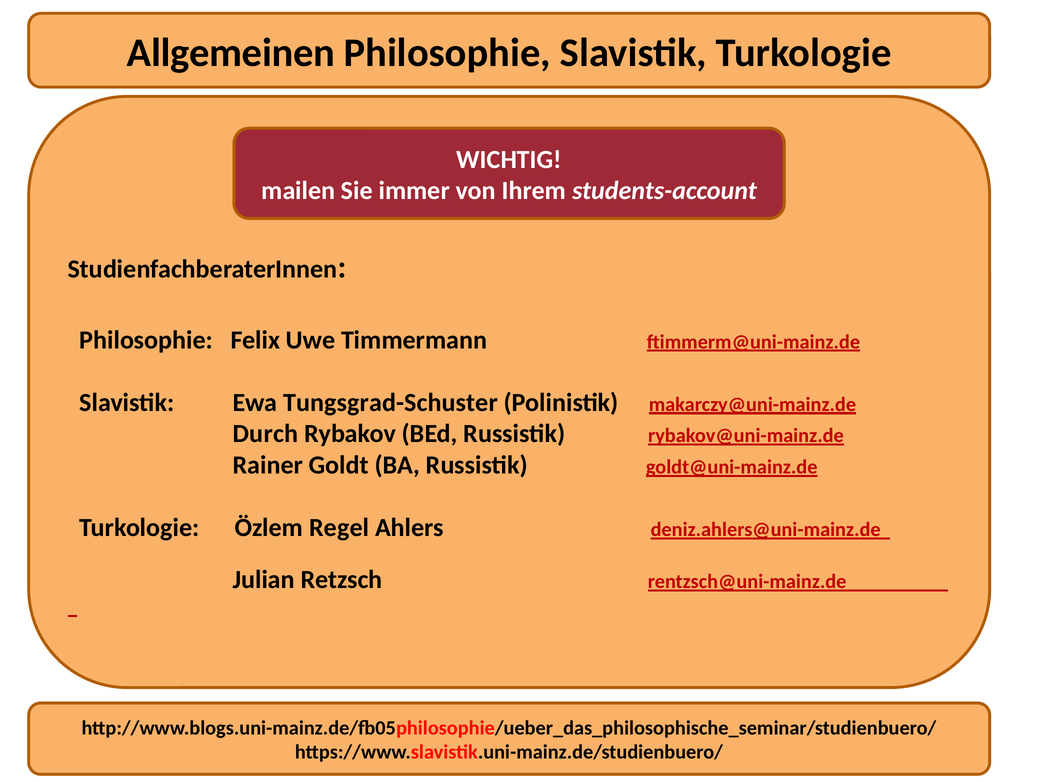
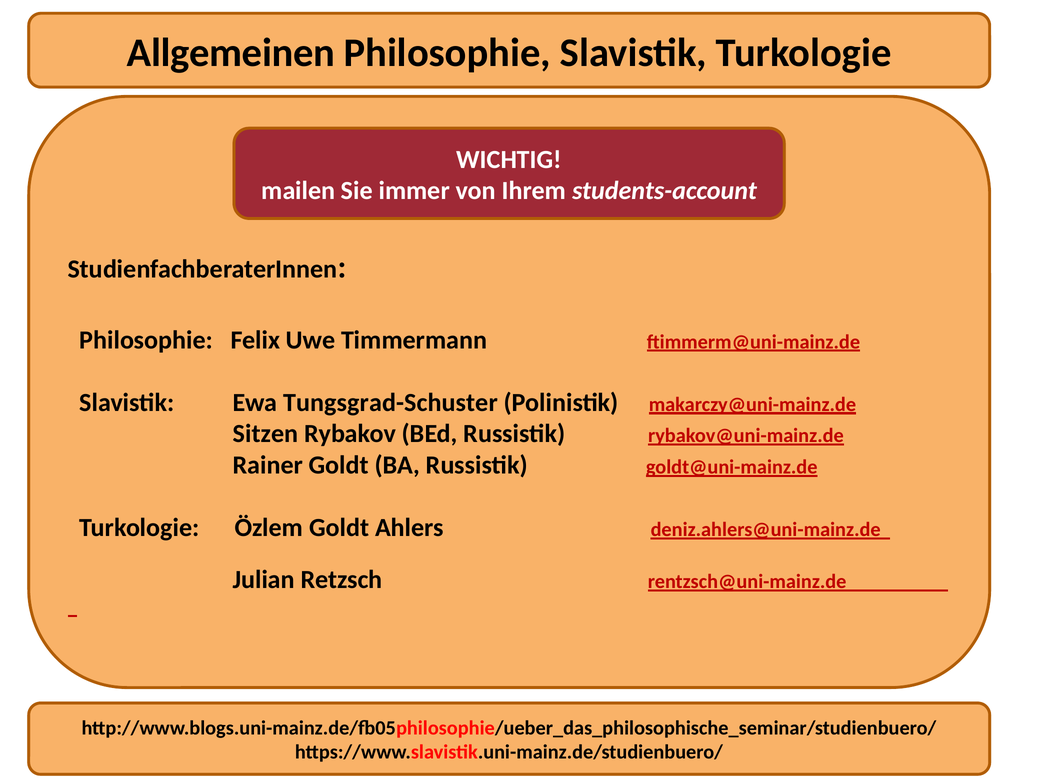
Durch: Durch -> Sitzen
Özlem Regel: Regel -> Goldt
